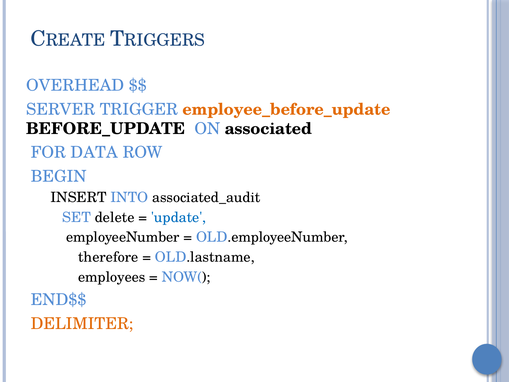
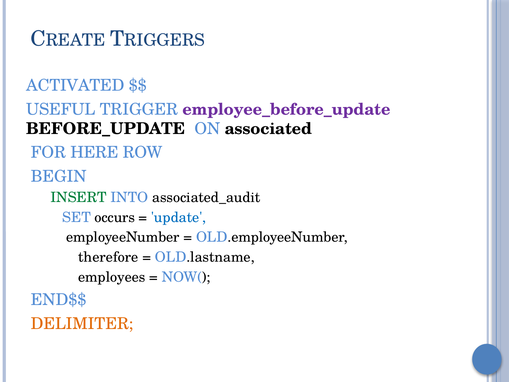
OVERHEAD: OVERHEAD -> ACTIVATED
SERVER: SERVER -> USEFUL
employee_before_update colour: orange -> purple
DATA: DATA -> HERE
INSERT colour: black -> green
delete: delete -> occurs
